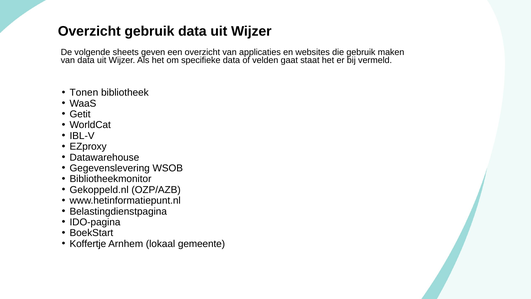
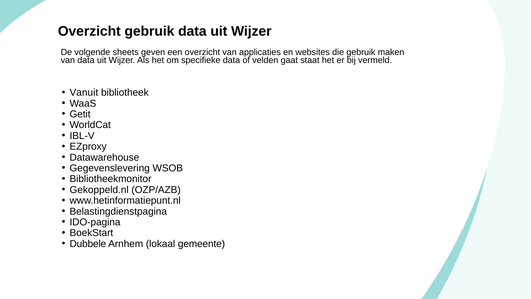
Tonen: Tonen -> Vanuit
Koffertje: Koffertje -> Dubbele
